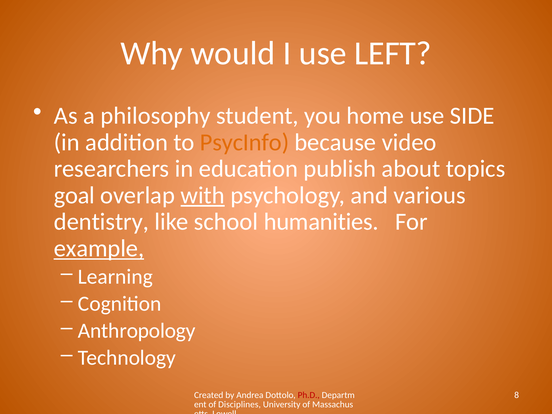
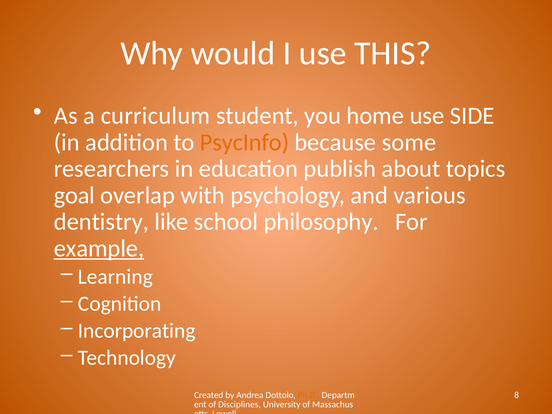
LEFT: LEFT -> THIS
philosophy: philosophy -> curriculum
video: video -> some
with underline: present -> none
humanities: humanities -> philosophy
Anthropology: Anthropology -> Incorporating
Ph.D colour: red -> orange
